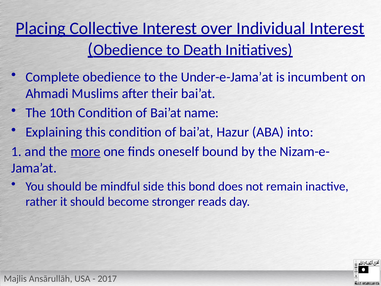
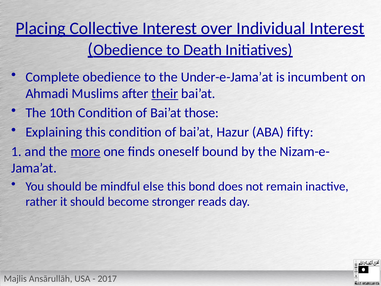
their underline: none -> present
name: name -> those
into: into -> fifty
side: side -> else
